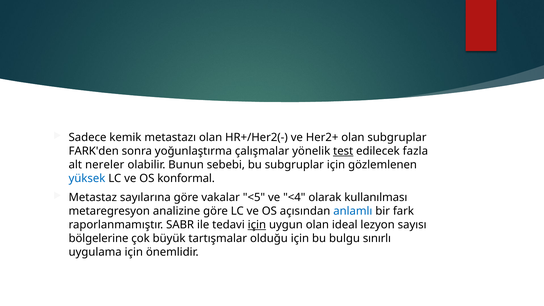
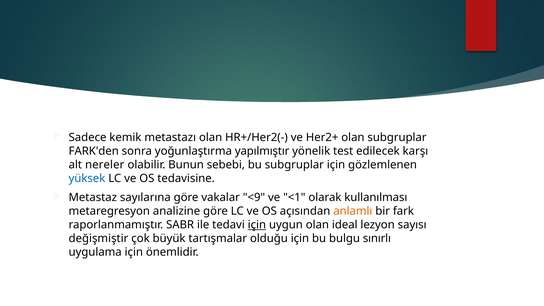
çalışmalar: çalışmalar -> yapılmıştır
test underline: present -> none
fazla: fazla -> karşı
konformal: konformal -> tedavisine
<5: <5 -> <9
<4: <4 -> <1
anlamlı colour: blue -> orange
bölgelerine: bölgelerine -> değişmiştir
